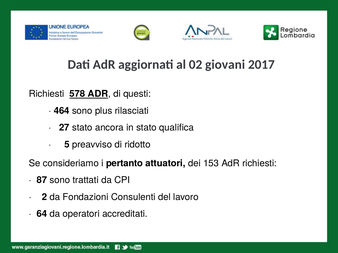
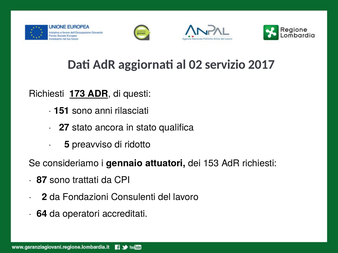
giovani: giovani -> servizio
578: 578 -> 173
464: 464 -> 151
plus: plus -> anni
pertanto: pertanto -> gennaio
